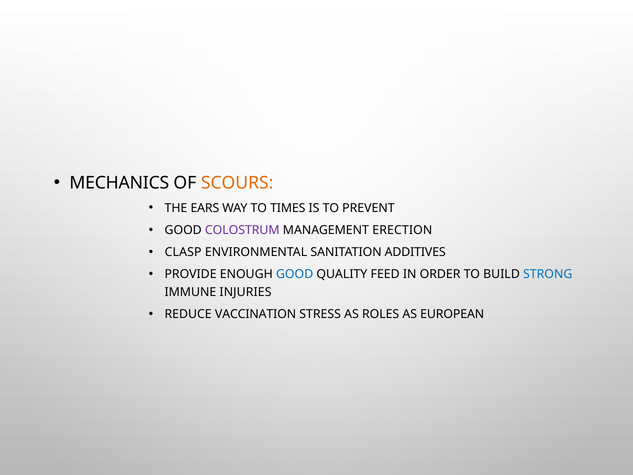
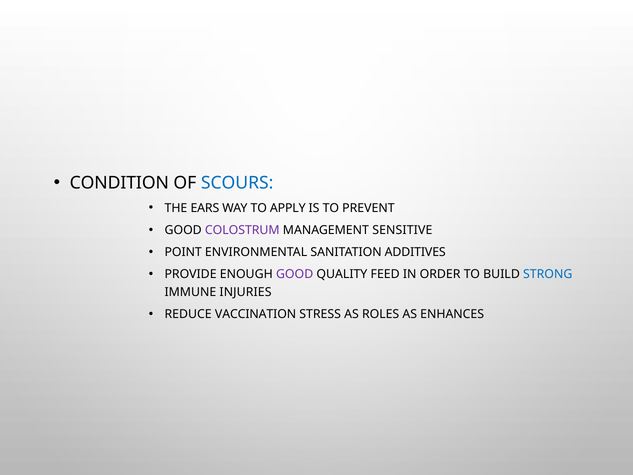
MECHANICS: MECHANICS -> CONDITION
SCOURS colour: orange -> blue
TIMES: TIMES -> APPLY
ERECTION: ERECTION -> SENSITIVE
CLASP: CLASP -> POINT
GOOD at (295, 274) colour: blue -> purple
EUROPEAN: EUROPEAN -> ENHANCES
